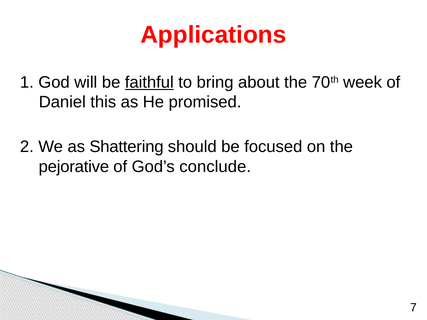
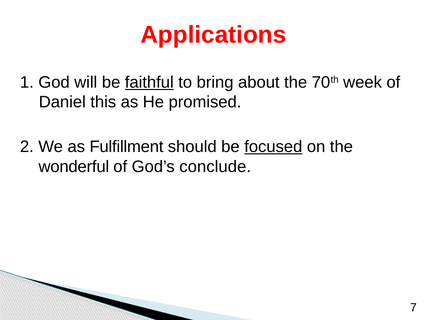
Shattering: Shattering -> Fulfillment
focused underline: none -> present
pejorative: pejorative -> wonderful
